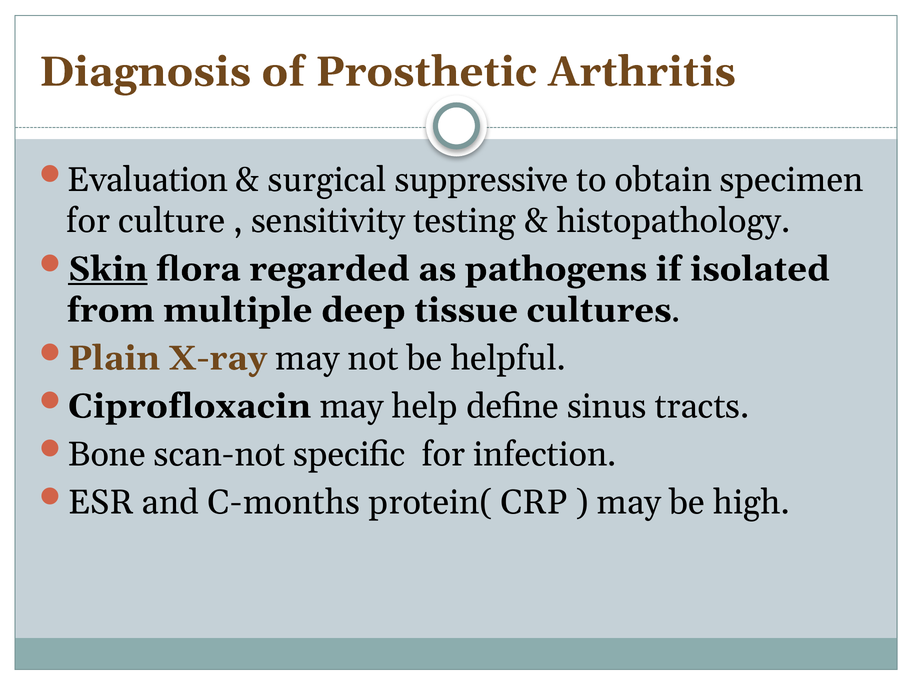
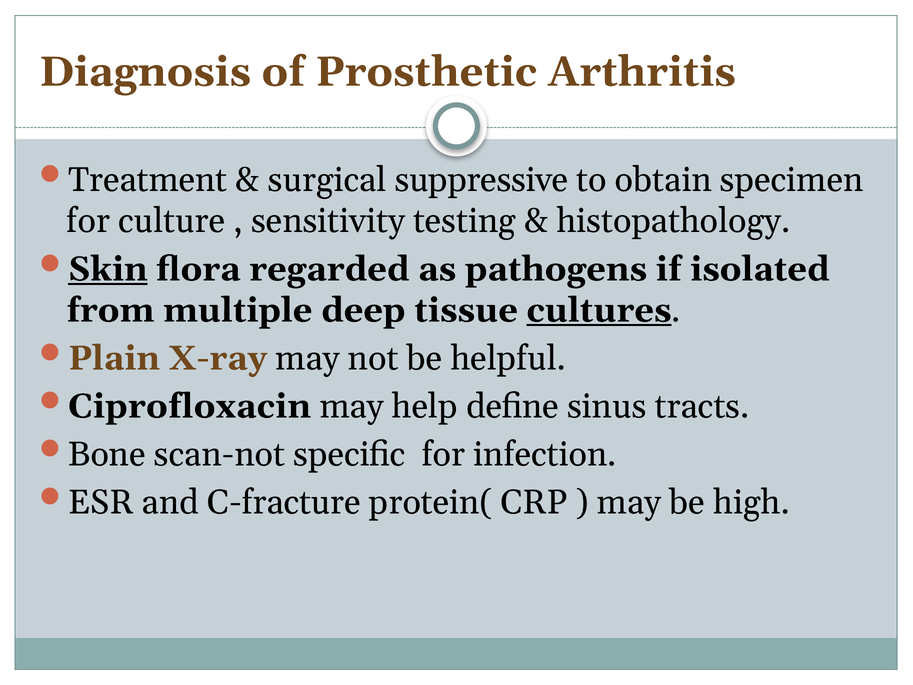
Evaluation: Evaluation -> Treatment
cultures underline: none -> present
C-months: C-months -> C-fracture
